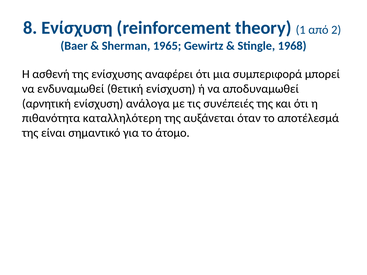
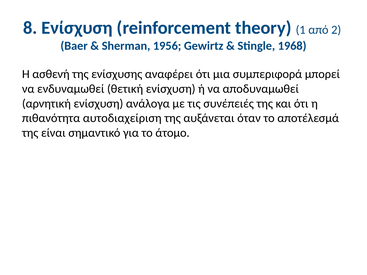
1965: 1965 -> 1956
καταλληλότερη: καταλληλότερη -> αυτοδιαχείριση
